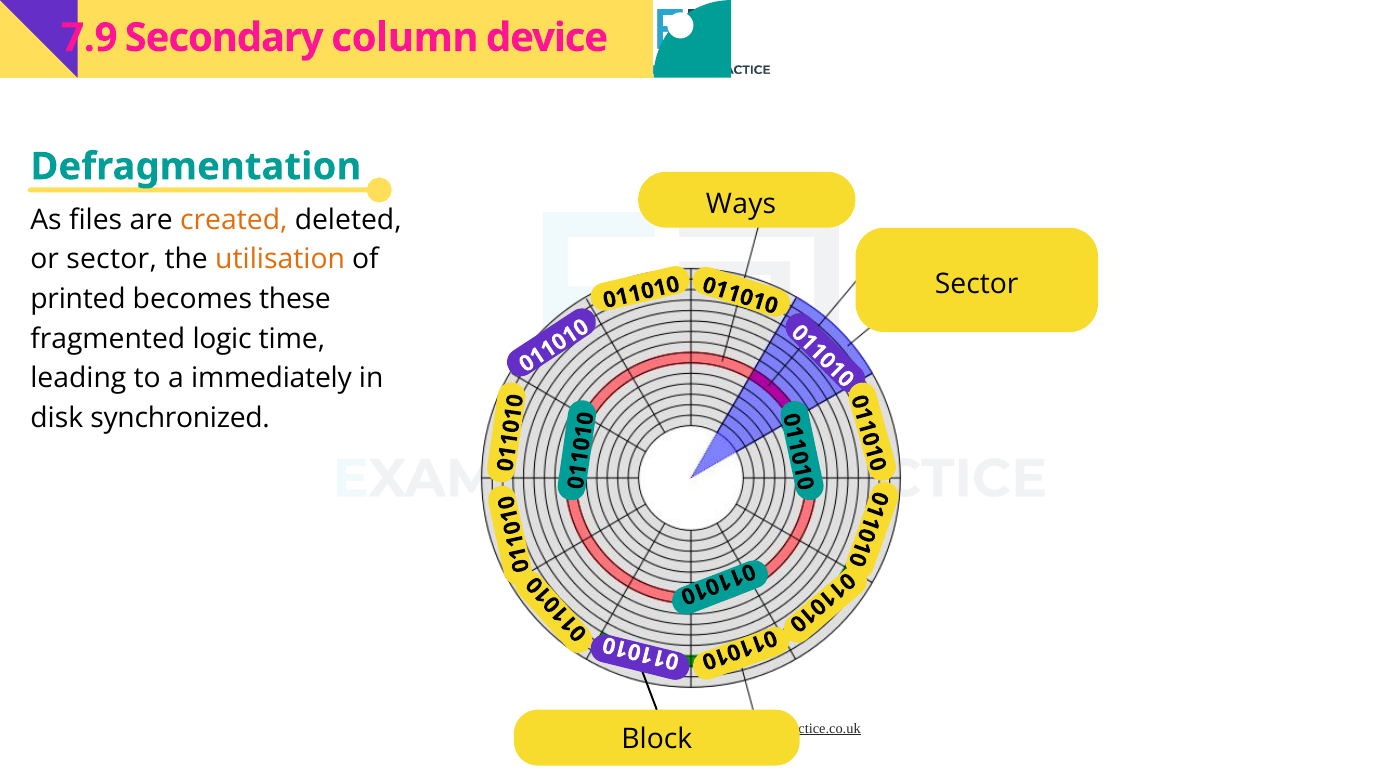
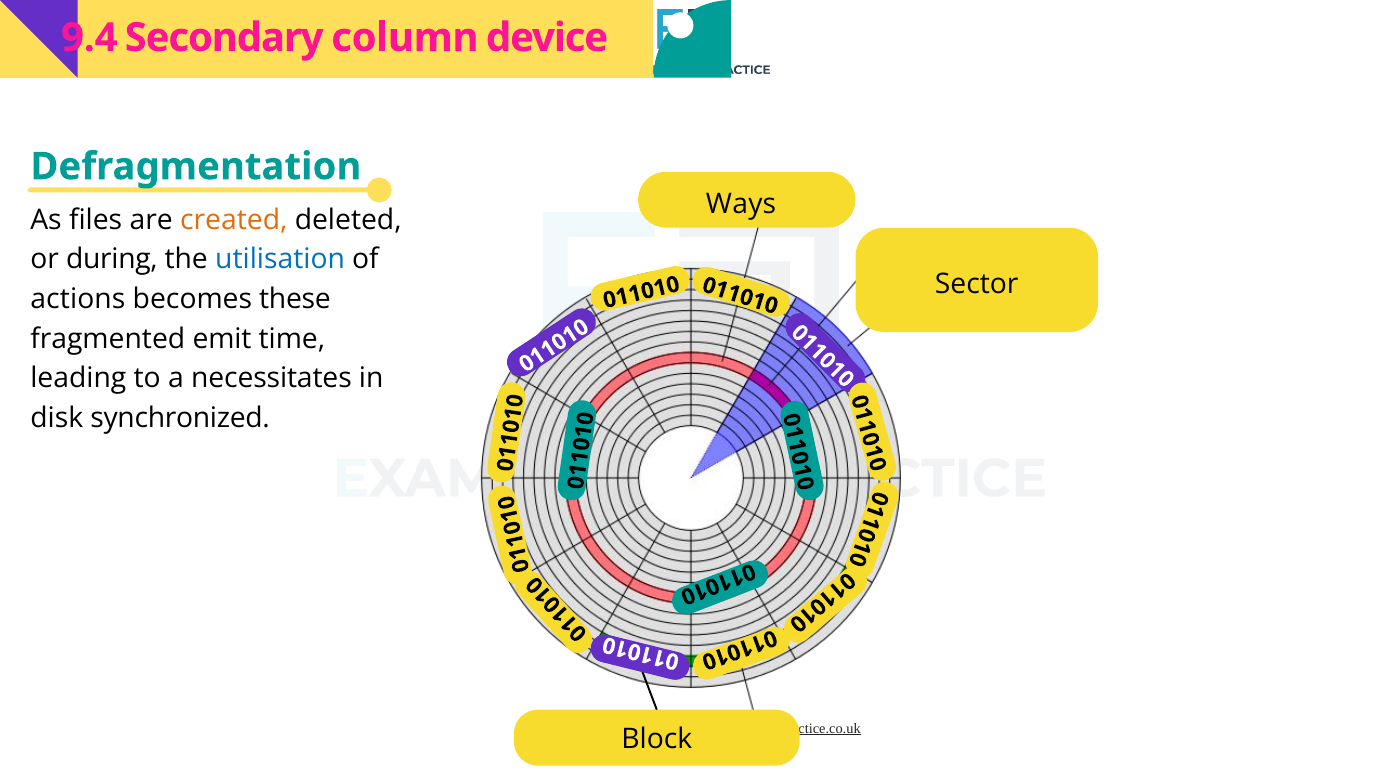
7.9: 7.9 -> 9.4
or sector: sector -> during
utilisation colour: orange -> blue
printed: printed -> actions
logic: logic -> emit
immediately: immediately -> necessitates
